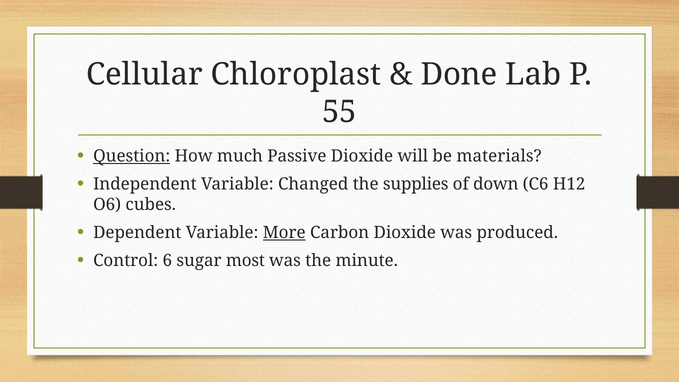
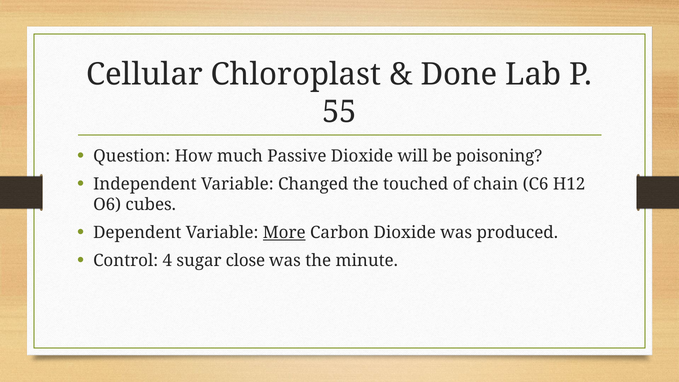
Question underline: present -> none
materials: materials -> poisoning
supplies: supplies -> touched
down: down -> chain
6: 6 -> 4
most: most -> close
